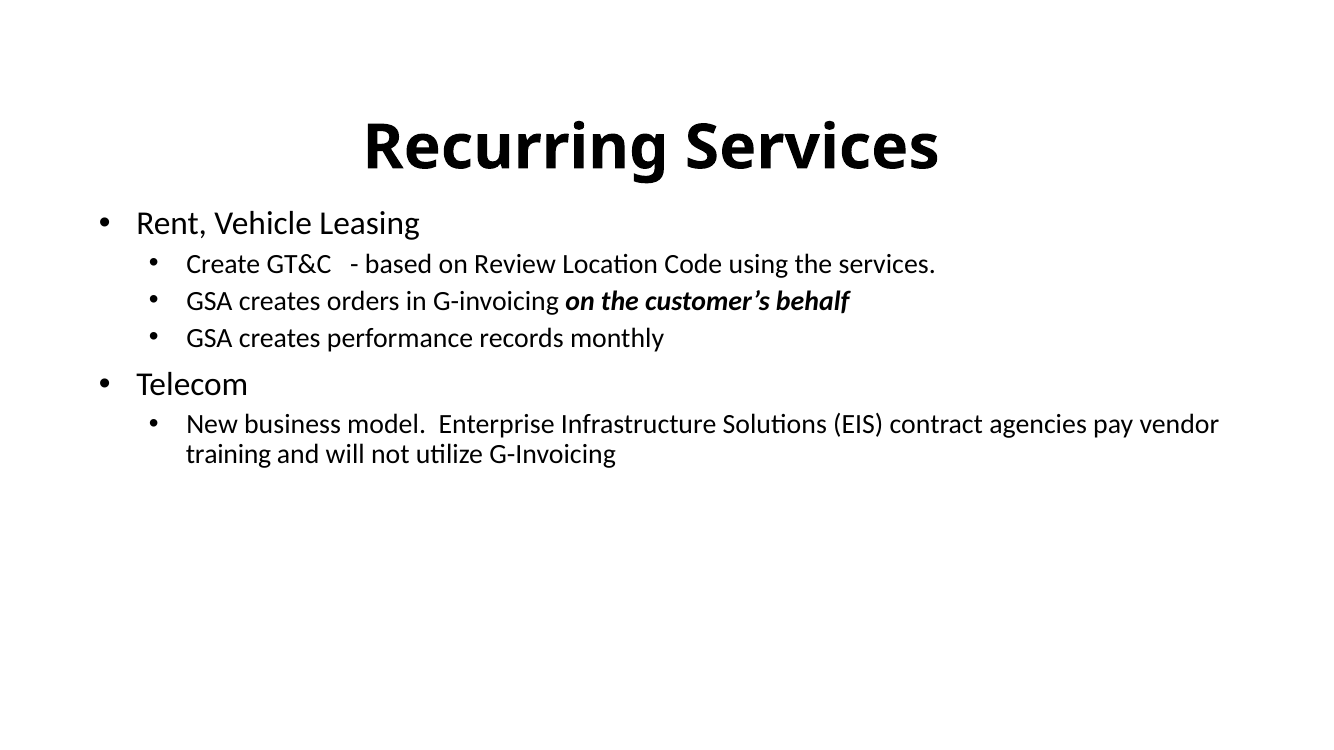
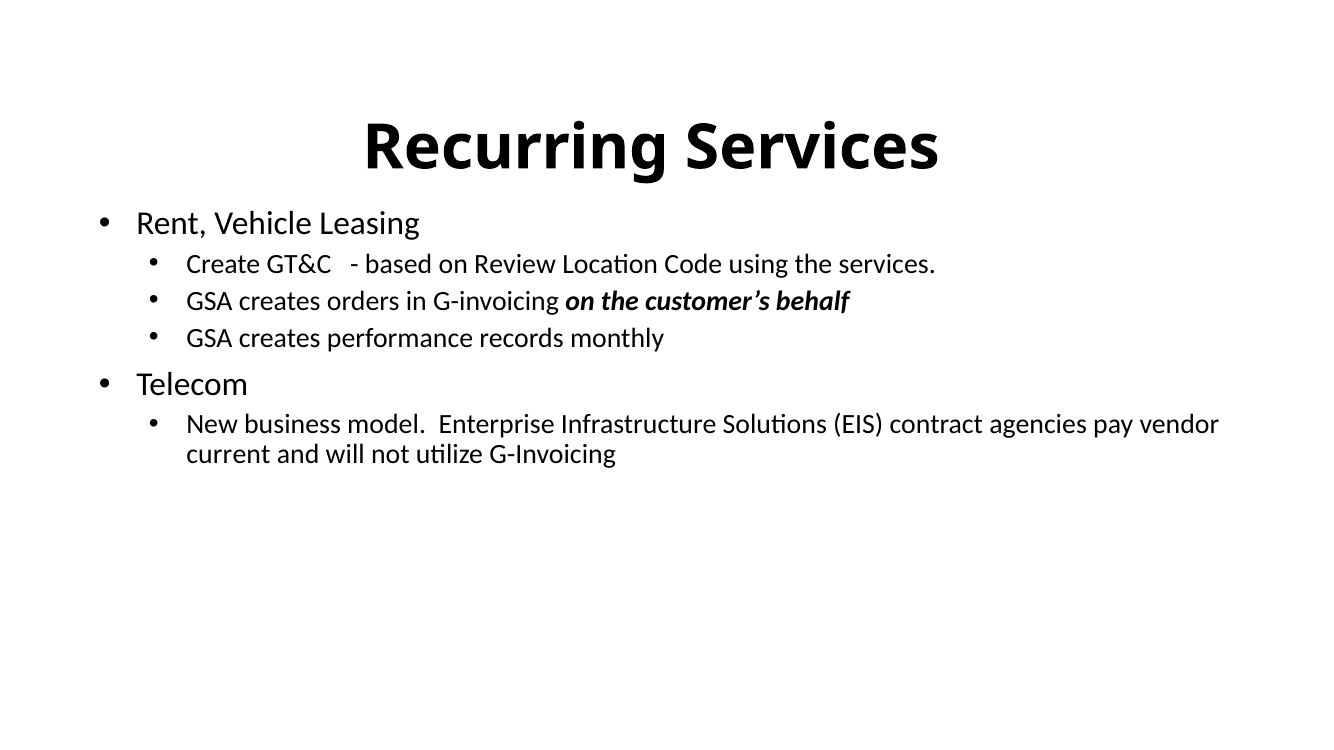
training: training -> current
